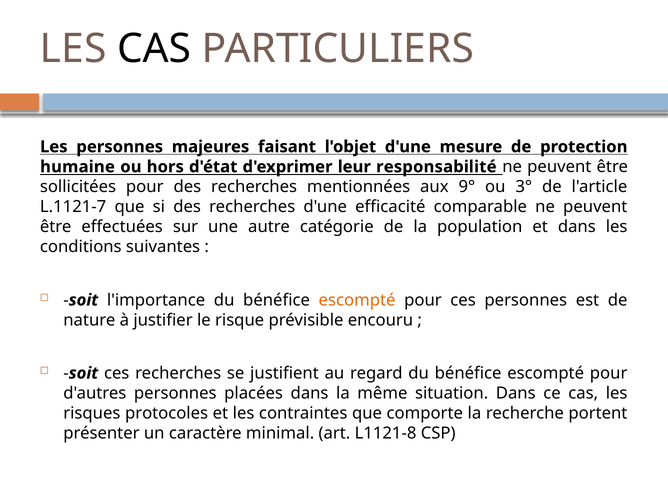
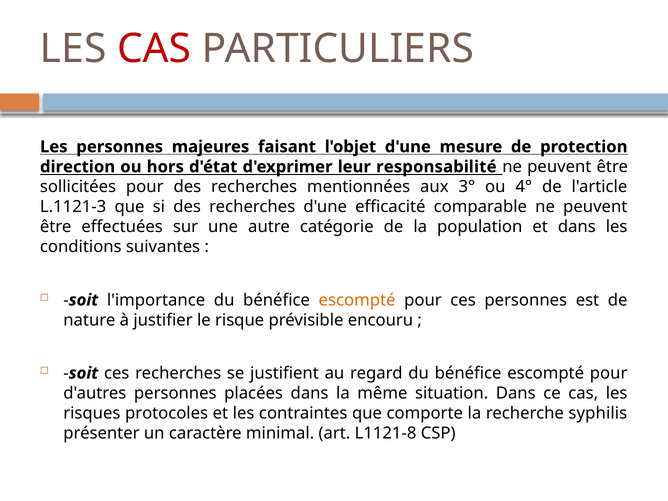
CAS at (154, 49) colour: black -> red
humaine: humaine -> direction
9°: 9° -> 3°
3°: 3° -> 4°
L.1121-7: L.1121-7 -> L.1121-3
portent: portent -> syphilis
